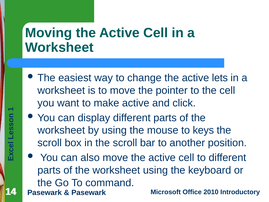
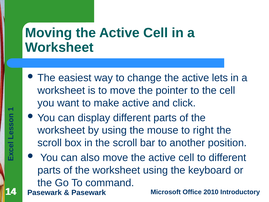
keys: keys -> right
